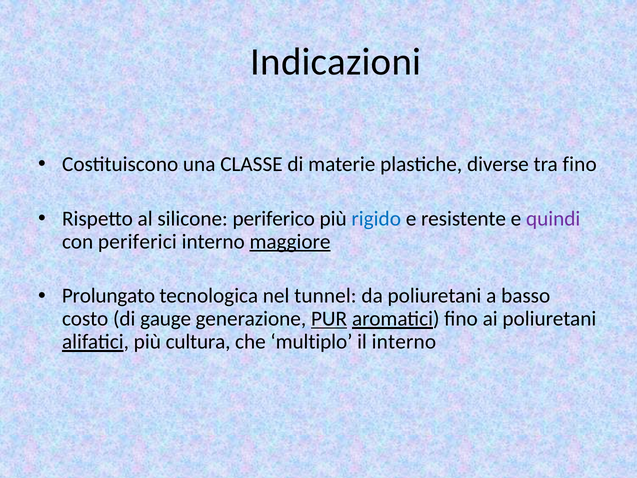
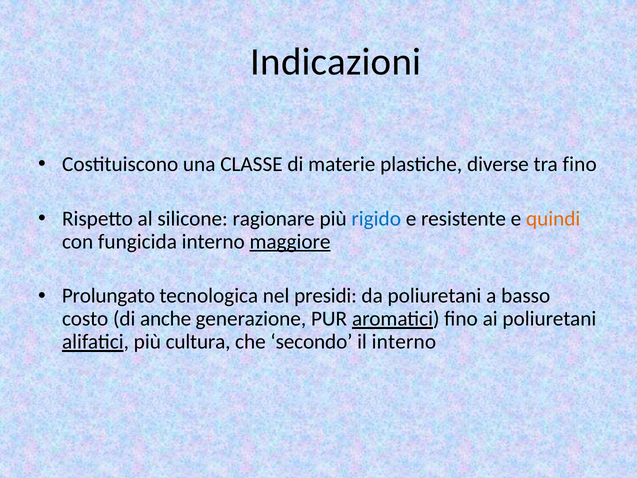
periferico: periferico -> ragionare
quindi colour: purple -> orange
periferici: periferici -> fungicida
tunnel: tunnel -> presidi
gauge: gauge -> anche
PUR underline: present -> none
multiplo: multiplo -> secondo
